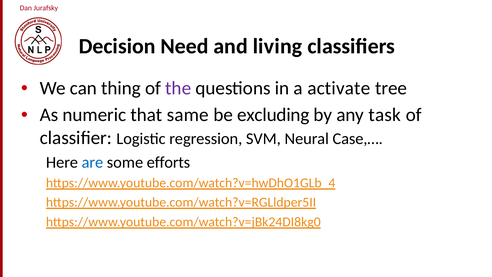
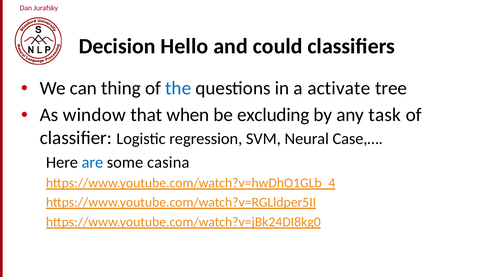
Need: Need -> Hello
living: living -> could
the colour: purple -> blue
numeric: numeric -> window
same: same -> when
efforts: efforts -> casina
